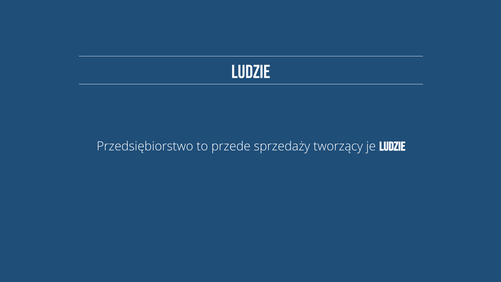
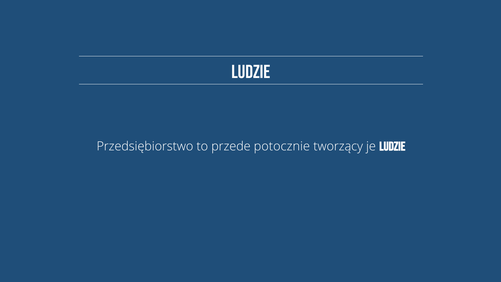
sprzedaży: sprzedaży -> potocznie
